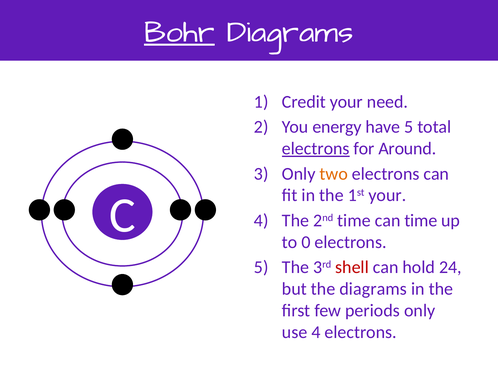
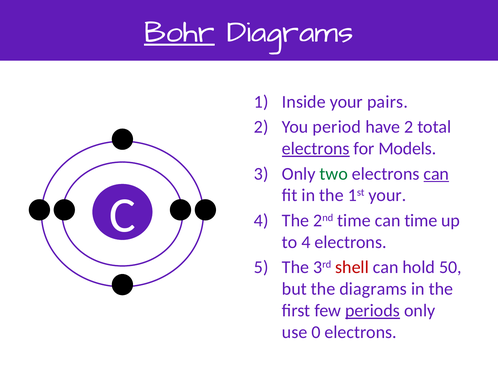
Credit: Credit -> Inside
need: need -> pairs
energy: energy -> period
have 5: 5 -> 2
Around: Around -> Models
two colour: orange -> green
can at (436, 174) underline: none -> present
to 0: 0 -> 4
24: 24 -> 50
periods underline: none -> present
use 4: 4 -> 0
